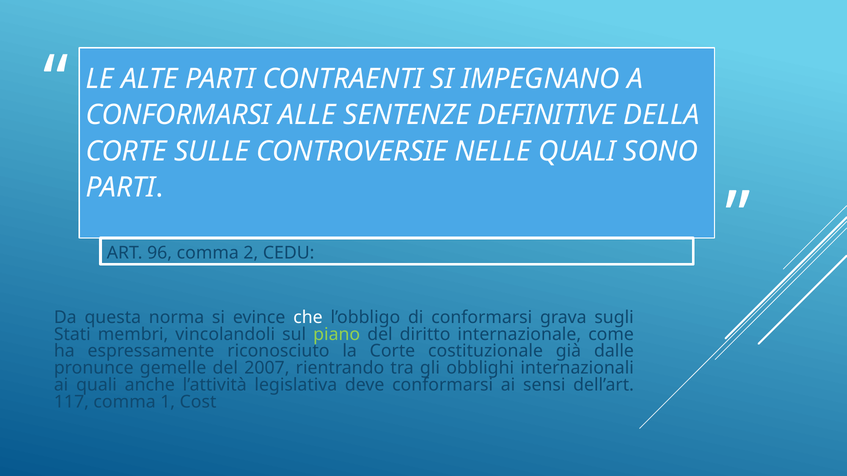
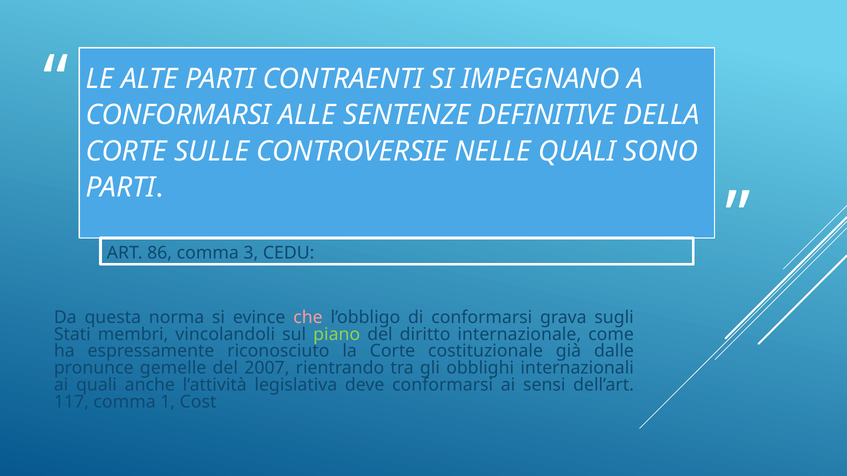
96: 96 -> 86
2: 2 -> 3
che colour: white -> pink
